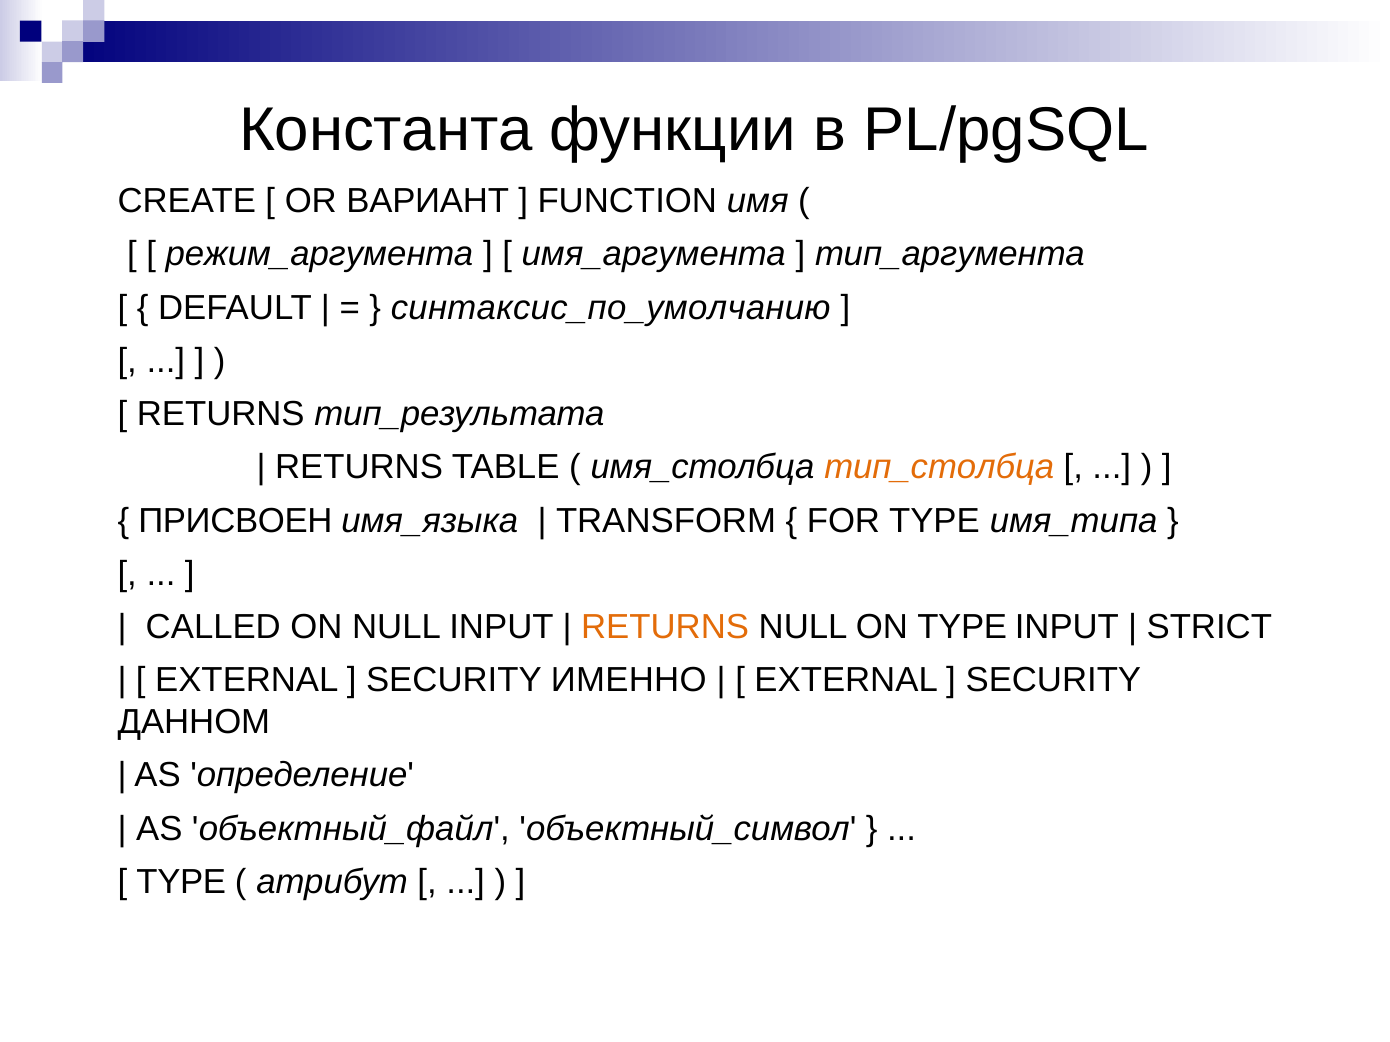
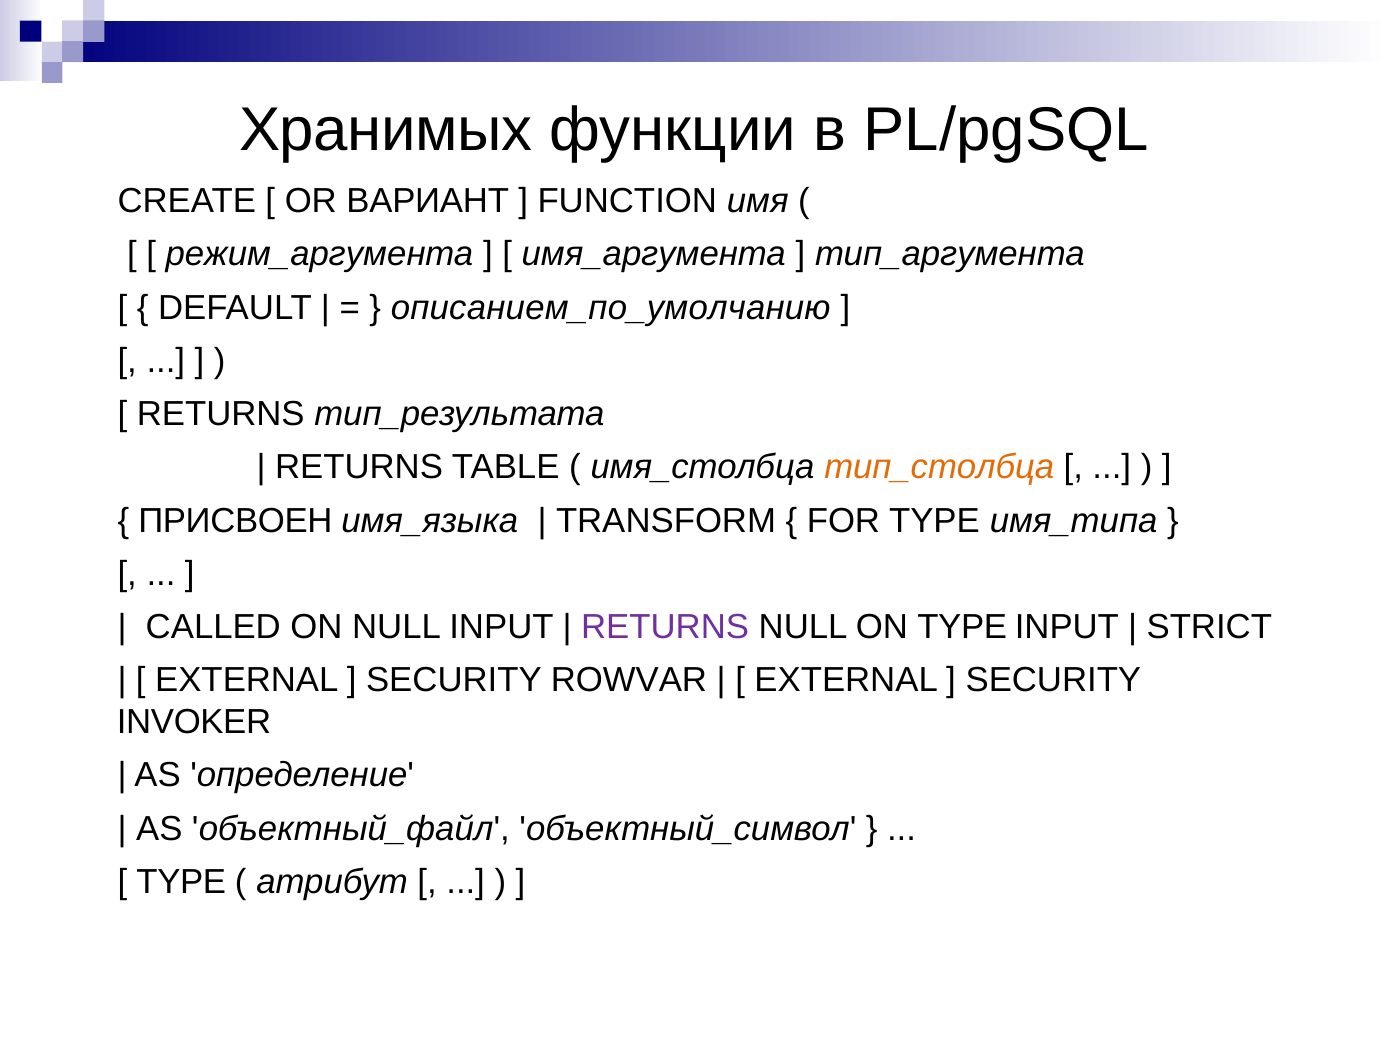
Константа: Константа -> Хранимых
синтаксис_по_умолчанию: синтаксис_по_умолчанию -> описанием_по_умолчанию
RETURNS at (665, 628) colour: orange -> purple
ИМЕННО: ИМЕННО -> ROWVAR
ДАННОМ: ДАННОМ -> INVOKER
